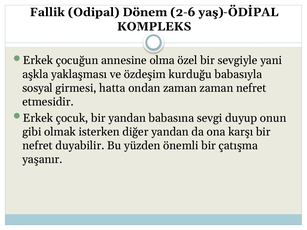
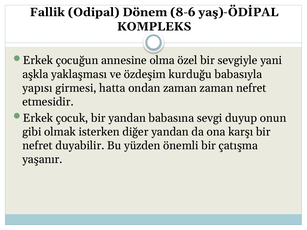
2-6: 2-6 -> 8-6
sosyal: sosyal -> yapısı
